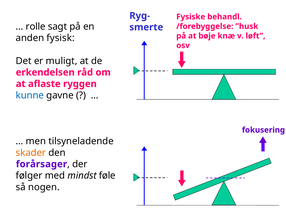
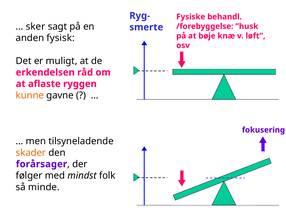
rolle: rolle -> sker
kunne colour: blue -> orange
føle: føle -> folk
nogen: nogen -> minde
